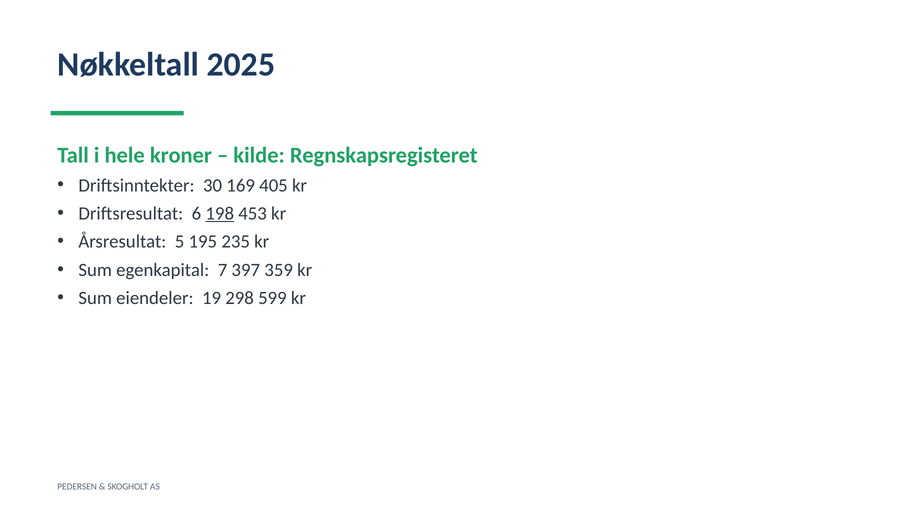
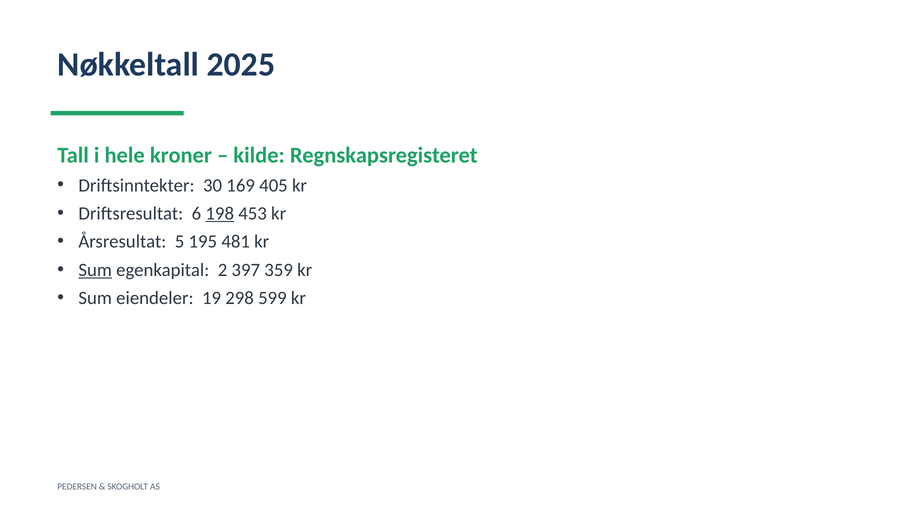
235: 235 -> 481
Sum at (95, 270) underline: none -> present
7: 7 -> 2
